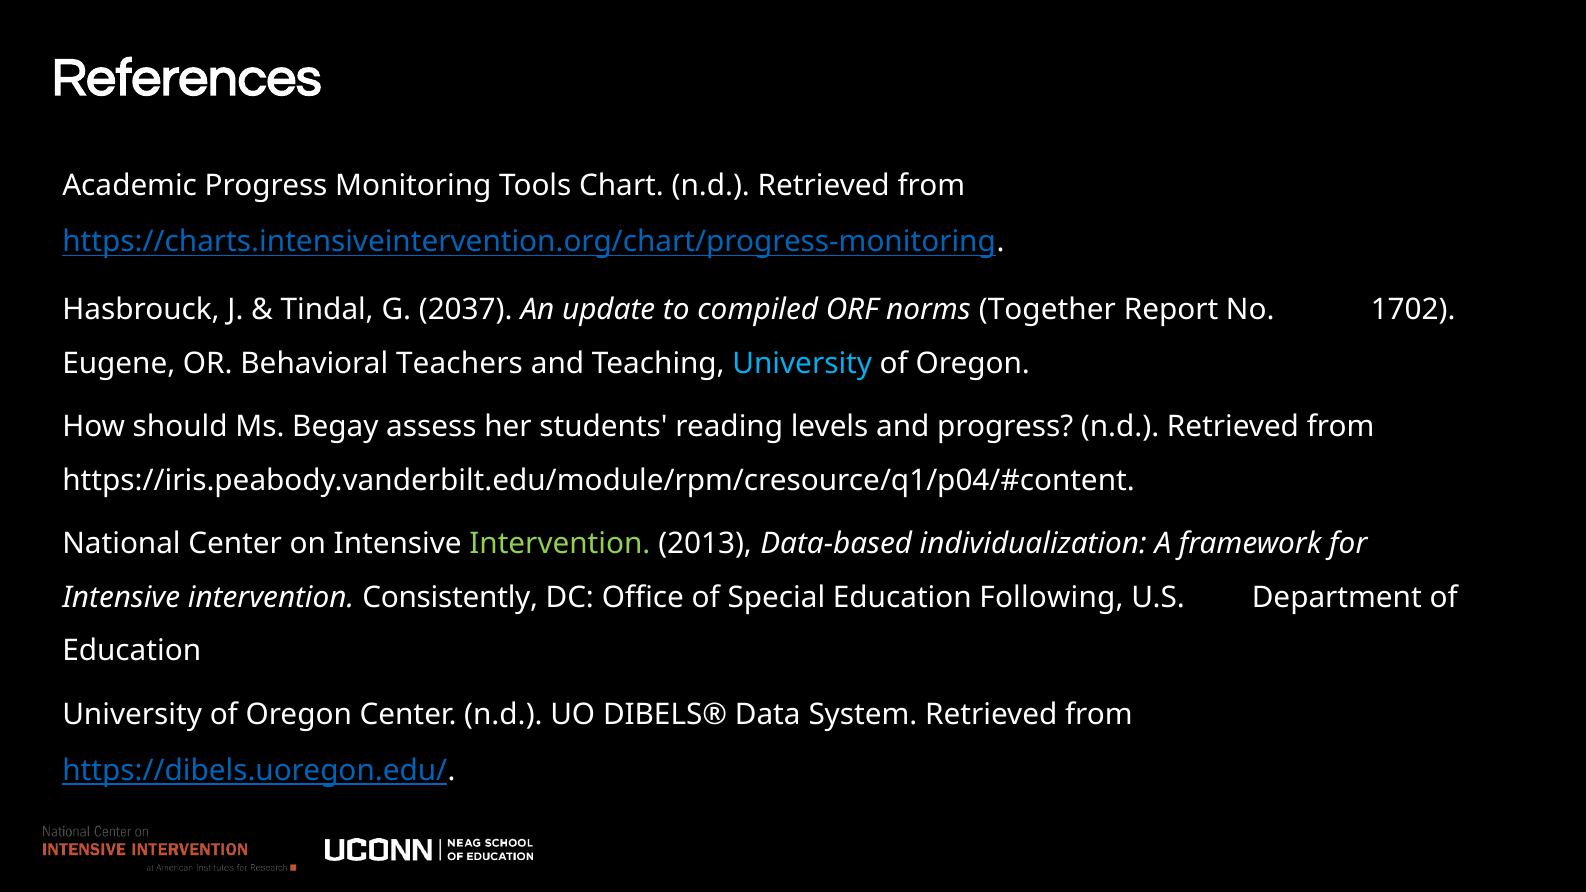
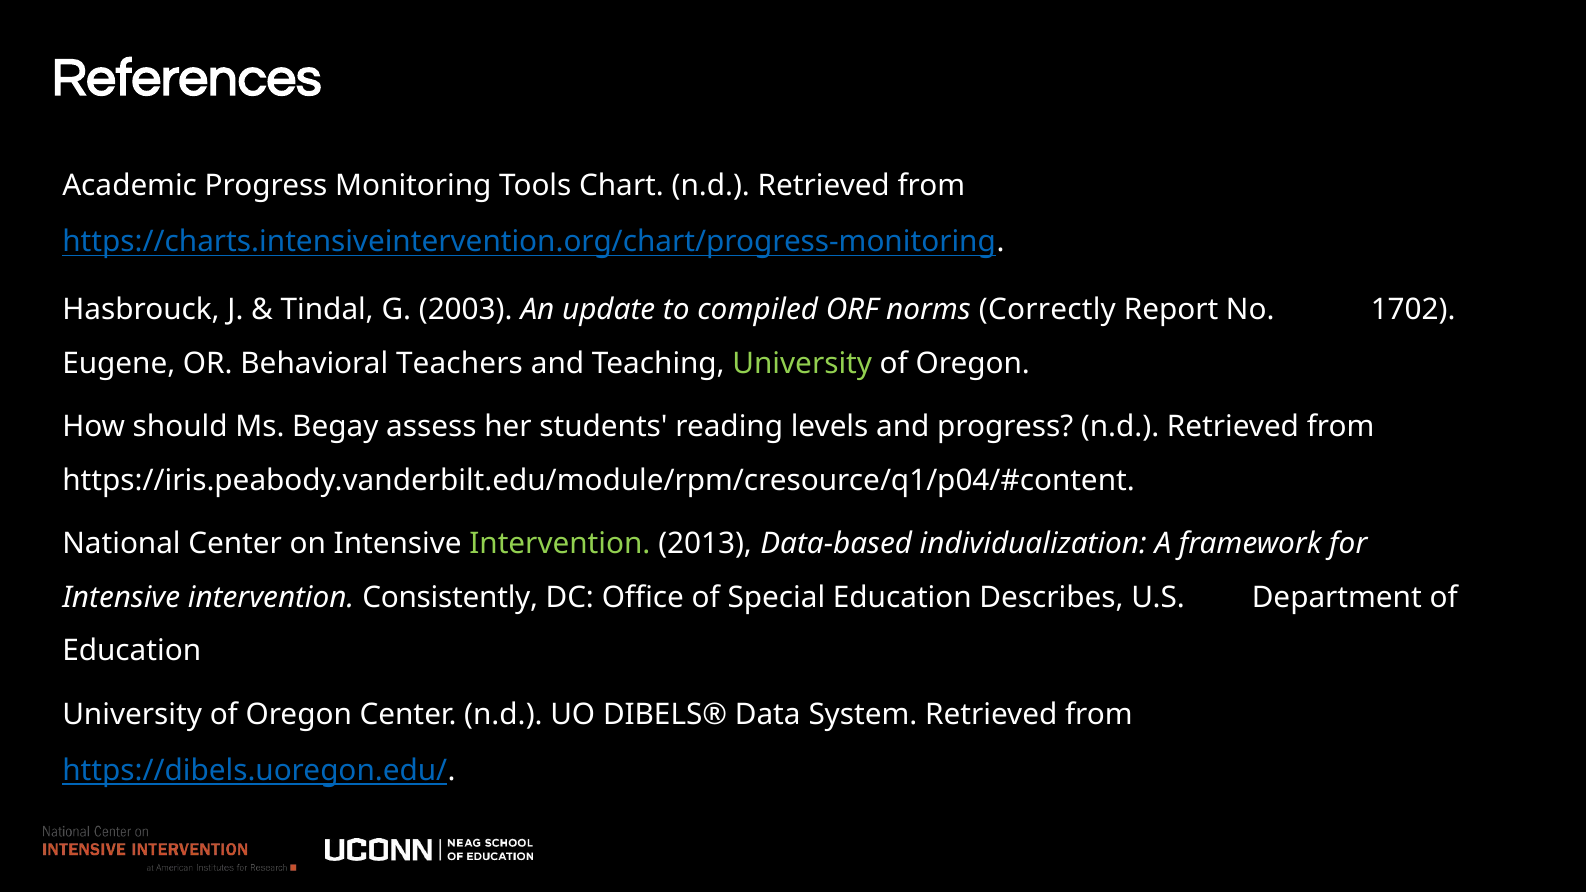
2037: 2037 -> 2003
Together: Together -> Correctly
University at (802, 364) colour: light blue -> light green
Following: Following -> Describes
